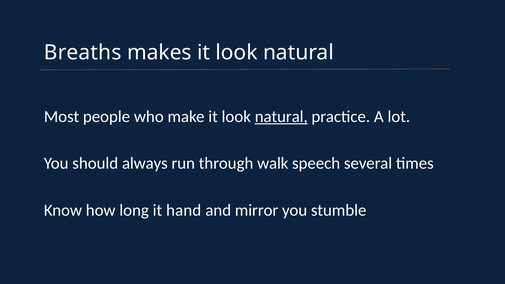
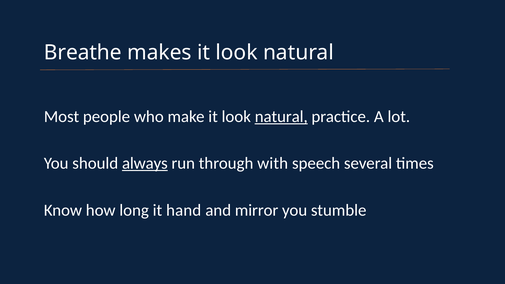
Breaths: Breaths -> Breathe
always underline: none -> present
walk: walk -> with
